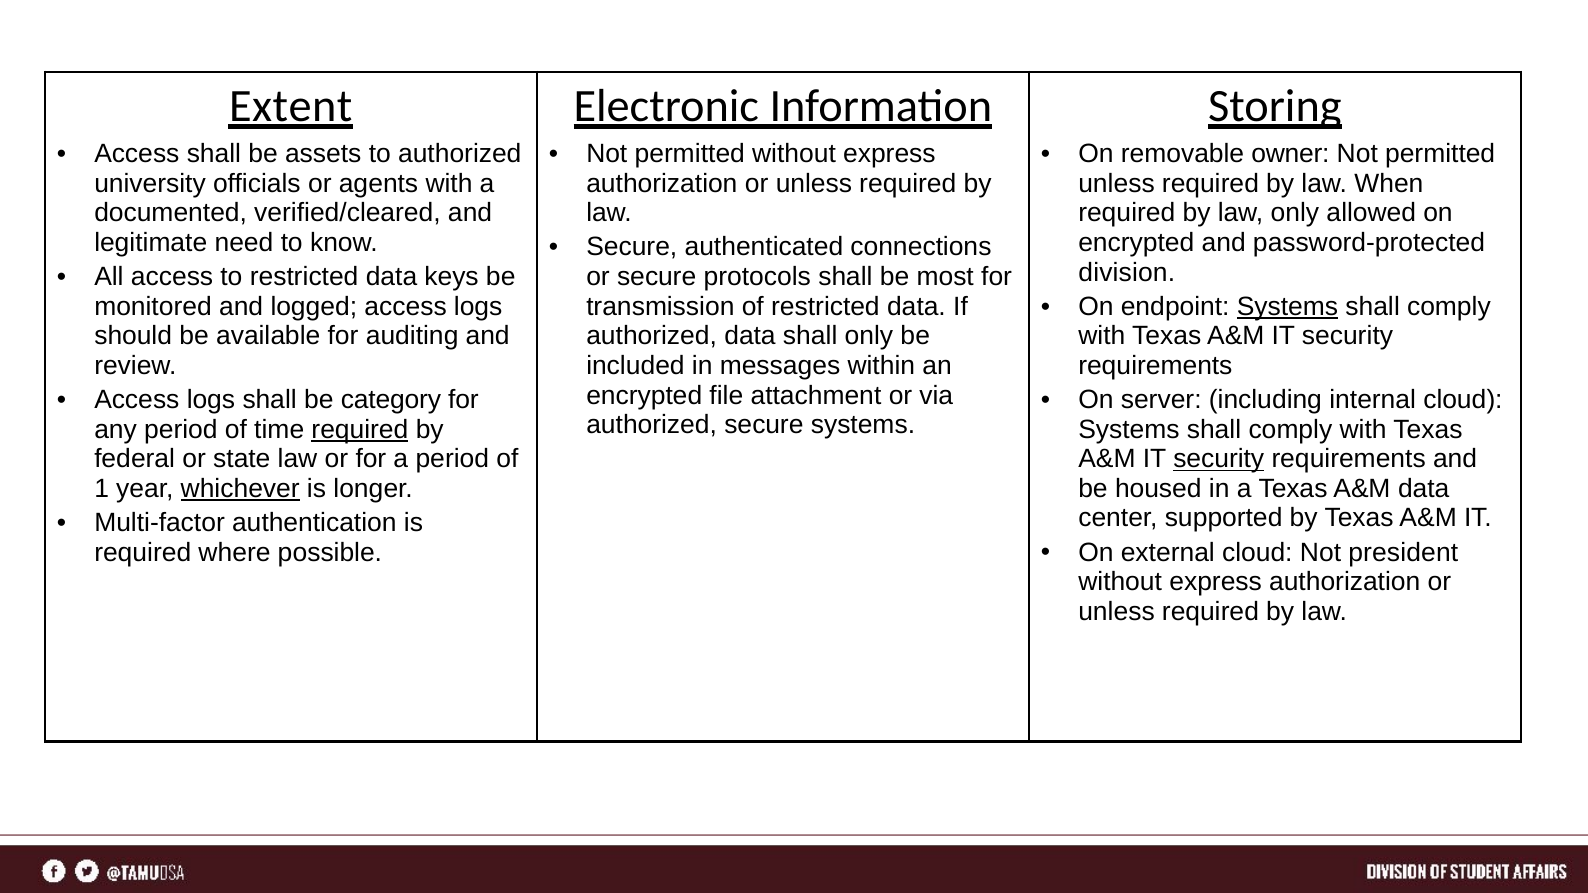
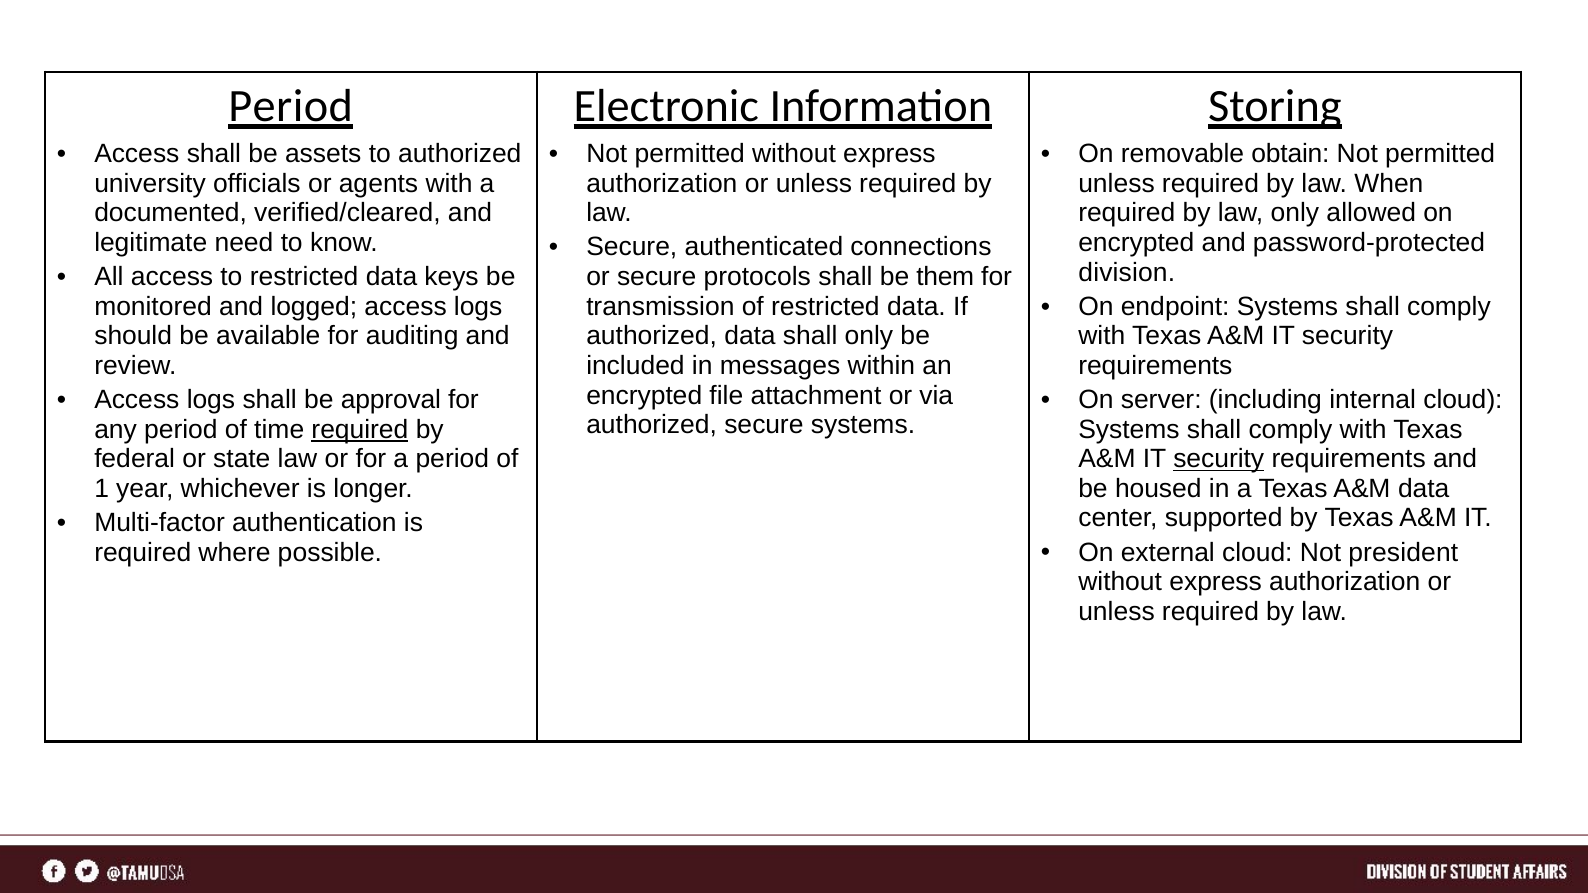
Extent at (291, 106): Extent -> Period
owner: owner -> obtain
most: most -> them
Systems at (1287, 307) underline: present -> none
category: category -> approval
whichever underline: present -> none
